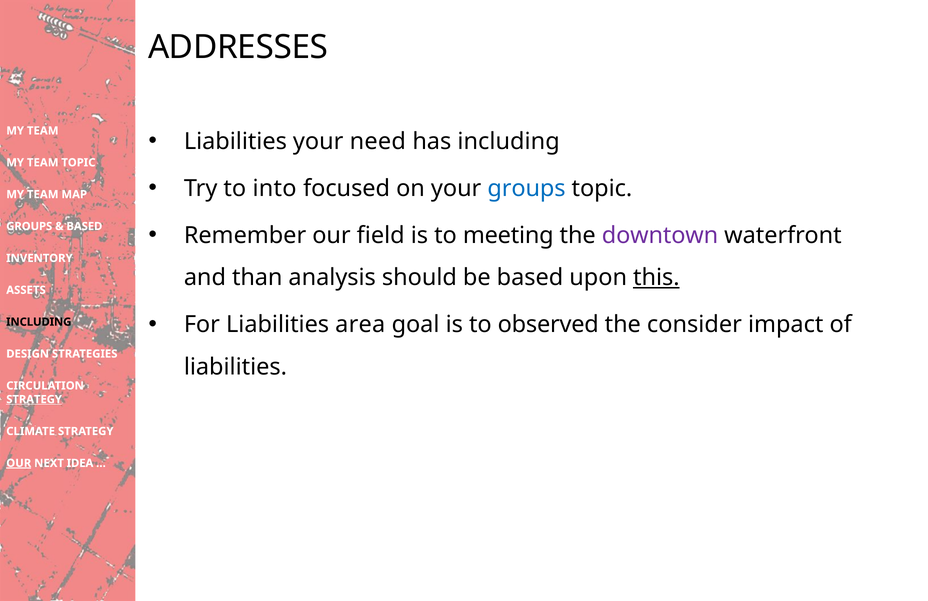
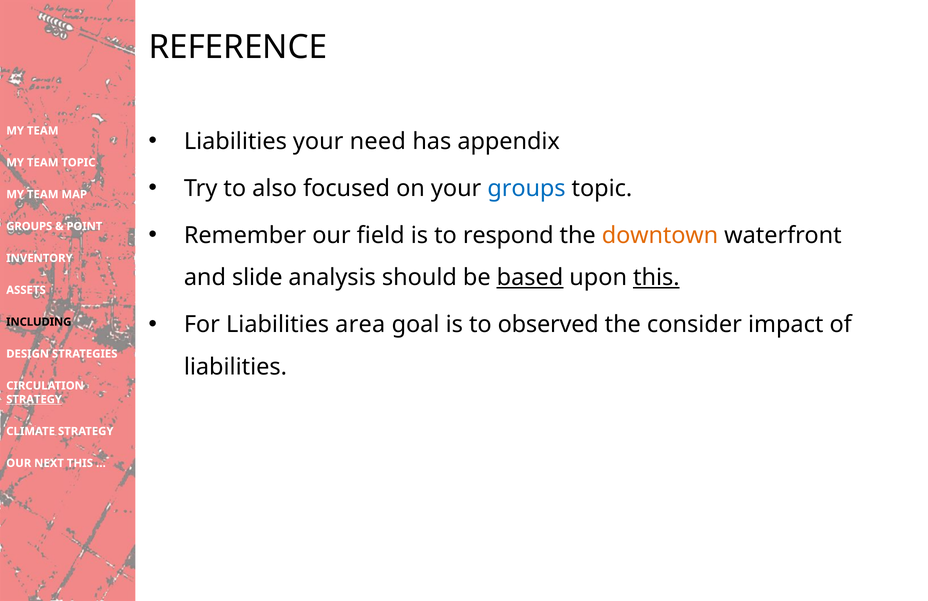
ADDRESSES: ADDRESSES -> REFERENCE
has including: including -> appendix
into: into -> also
meeting: meeting -> respond
downtown colour: purple -> orange
BASED at (84, 226): BASED -> POINT
than: than -> slide
based at (530, 277) underline: none -> present
OUR at (19, 463) underline: present -> none
NEXT IDEA: IDEA -> THIS
